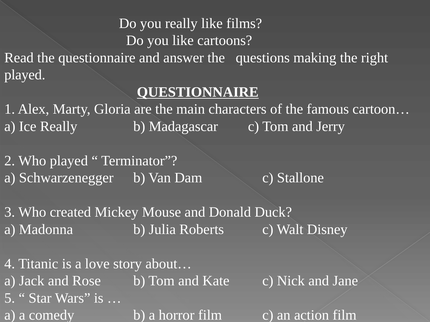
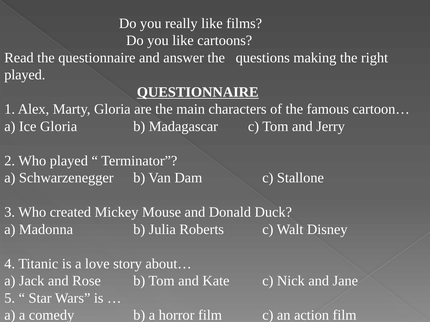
Ice Really: Really -> Gloria
